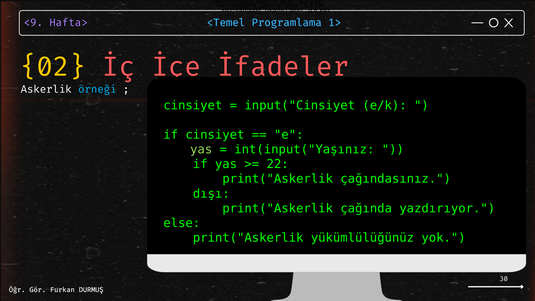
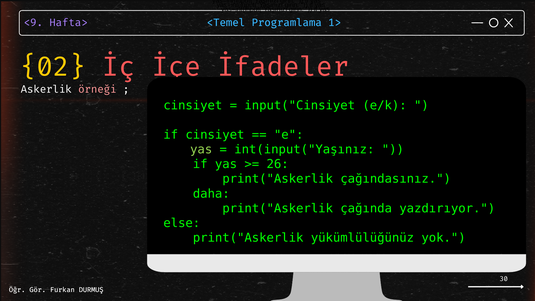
örneği colour: light blue -> pink
22: 22 -> 26
dışı: dışı -> daha
